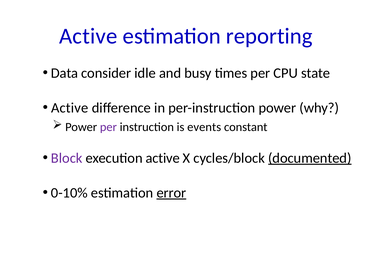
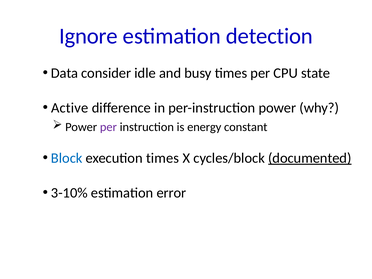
Active at (88, 36): Active -> Ignore
reporting: reporting -> detection
events: events -> energy
Block colour: purple -> blue
execution active: active -> times
0-10%: 0-10% -> 3-10%
error underline: present -> none
